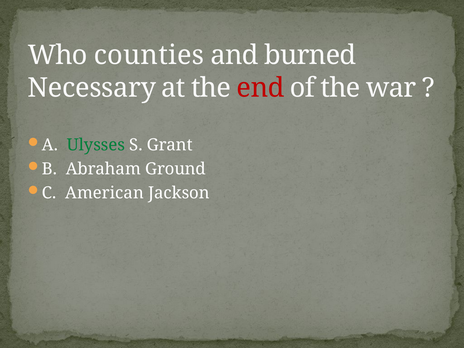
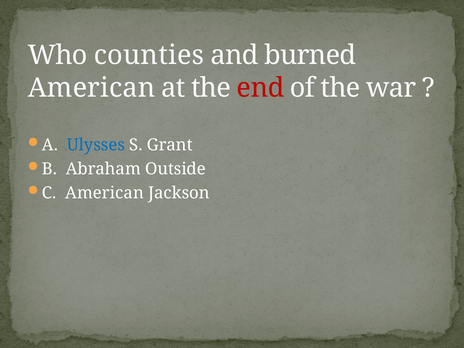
Necessary at (92, 88): Necessary -> American
Ulysses colour: green -> blue
Ground: Ground -> Outside
